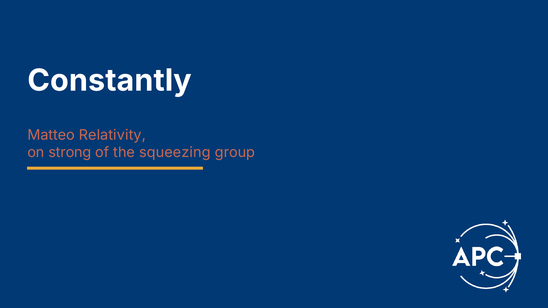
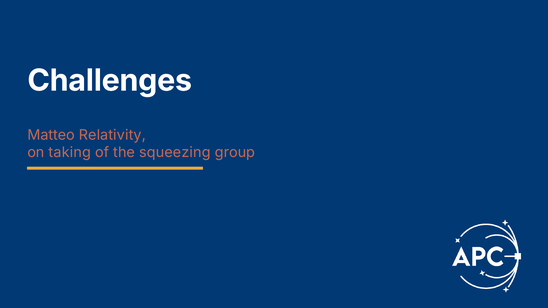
Constantly: Constantly -> Challenges
strong: strong -> taking
